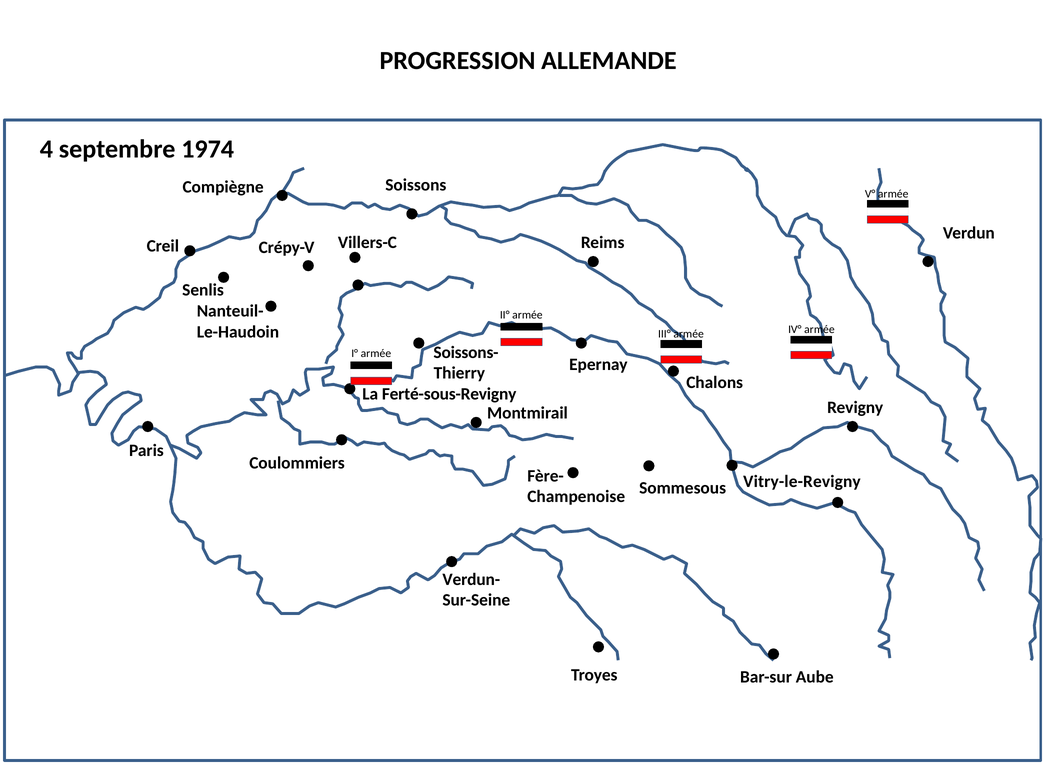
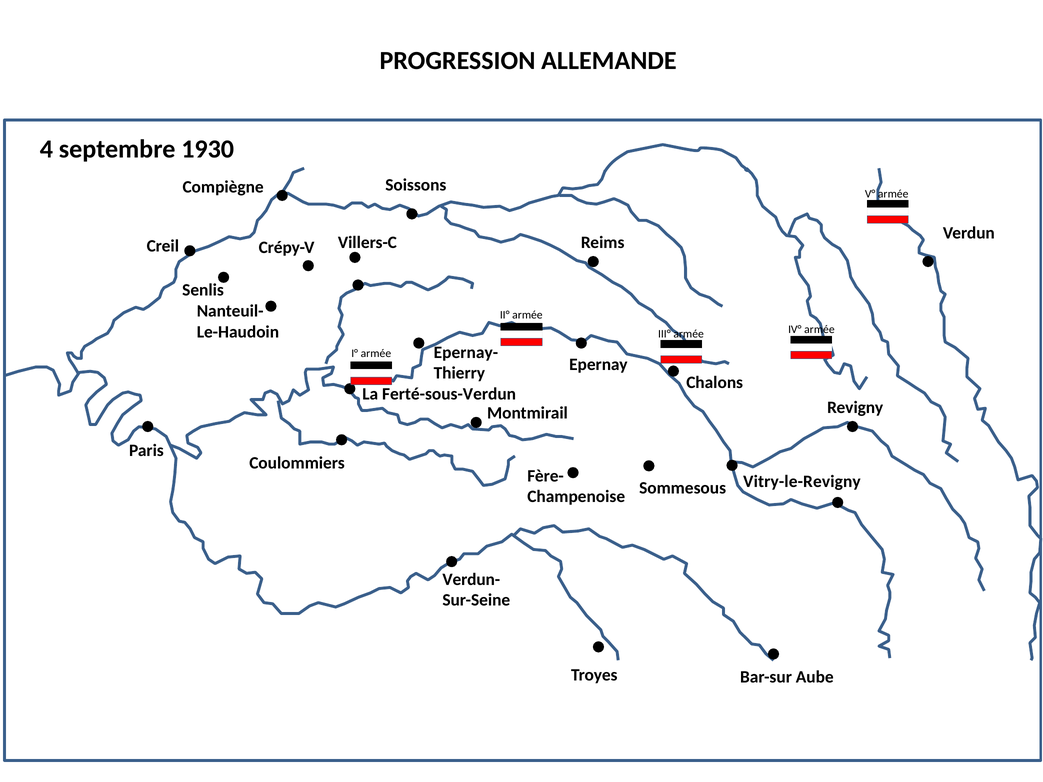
1974: 1974 -> 1930
Soissons-: Soissons- -> Epernay-
Ferté-sous-Revigny: Ferté-sous-Revigny -> Ferté-sous-Verdun
